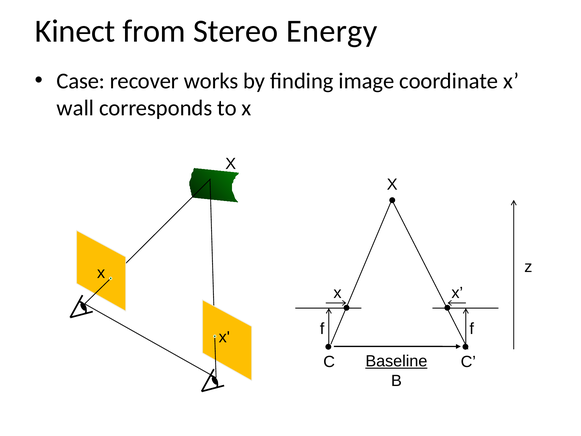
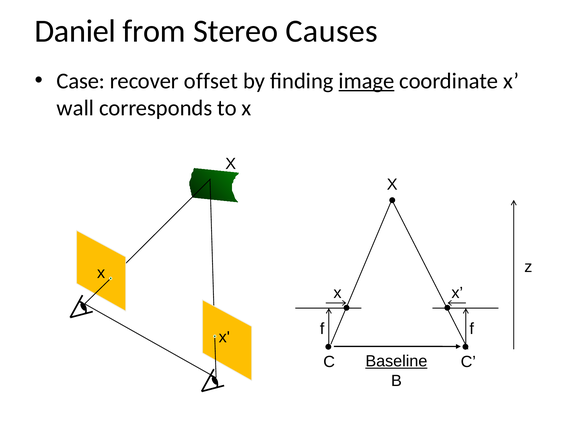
Kinect: Kinect -> Daniel
Energy: Energy -> Causes
works: works -> offset
image underline: none -> present
